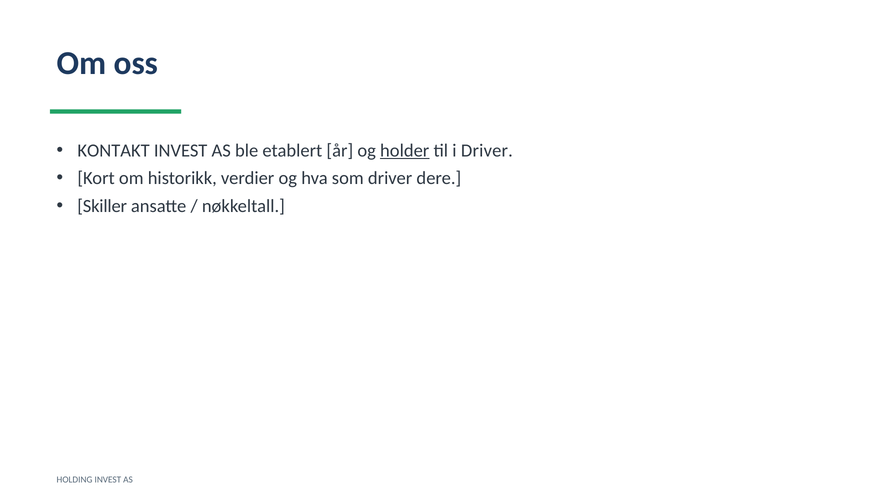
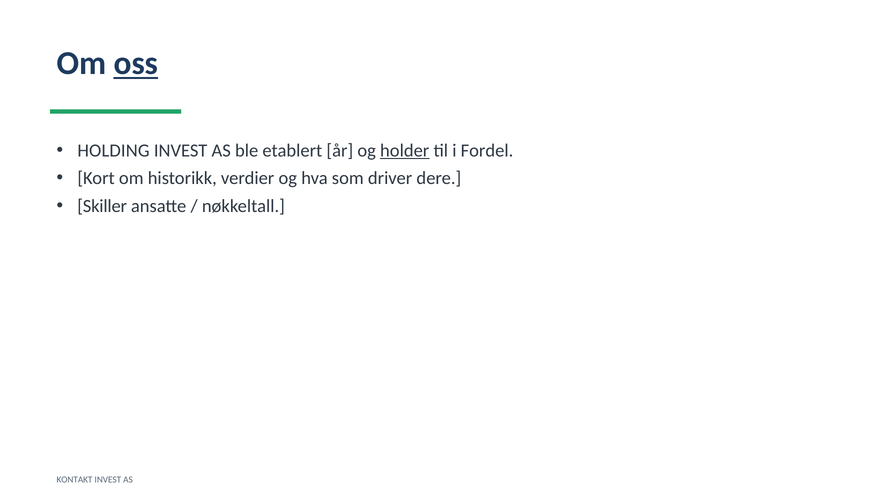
oss underline: none -> present
KONTAKT: KONTAKT -> HOLDING
i Driver: Driver -> Fordel
HOLDING: HOLDING -> KONTAKT
